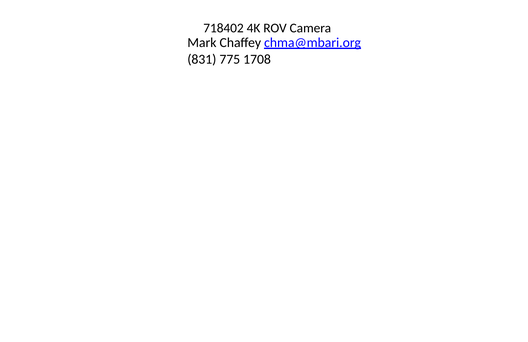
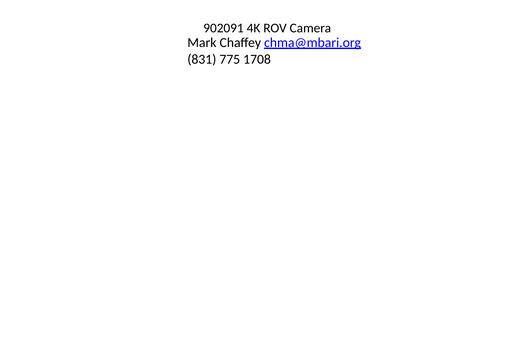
718402: 718402 -> 902091
